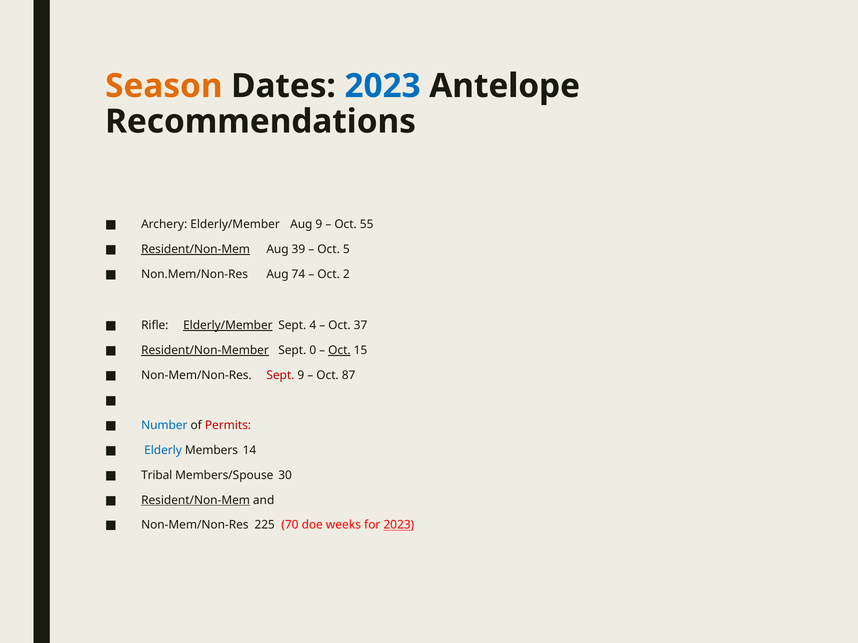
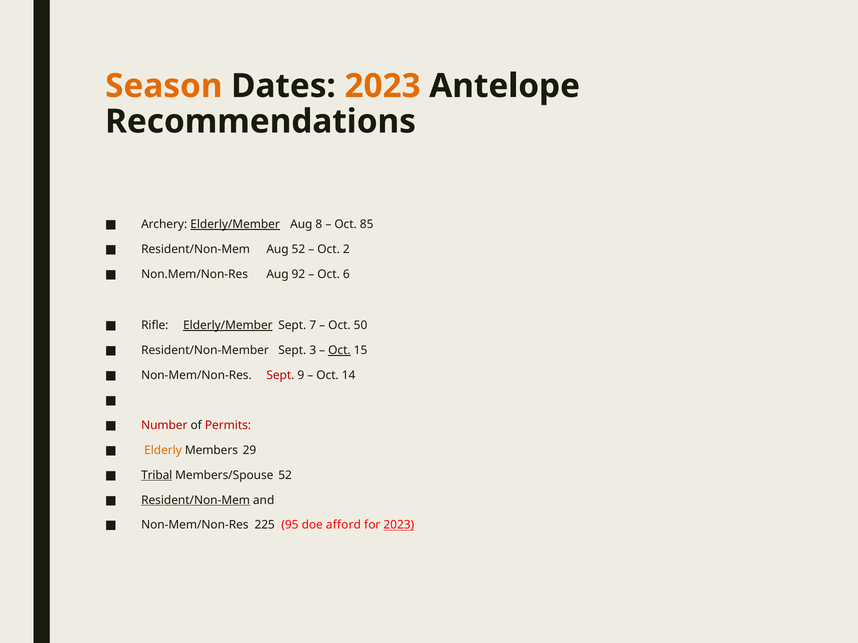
2023 at (383, 86) colour: blue -> orange
Elderly/Member at (235, 225) underline: none -> present
Aug 9: 9 -> 8
55: 55 -> 85
Resident/Non-Mem at (196, 250) underline: present -> none
Aug 39: 39 -> 52
5: 5 -> 2
74: 74 -> 92
2: 2 -> 6
4: 4 -> 7
37: 37 -> 50
Resident/Non-Member underline: present -> none
0: 0 -> 3
87: 87 -> 14
Number colour: blue -> red
Elderly colour: blue -> orange
14: 14 -> 29
Tribal underline: none -> present
Members/Spouse 30: 30 -> 52
70: 70 -> 95
weeks: weeks -> afford
